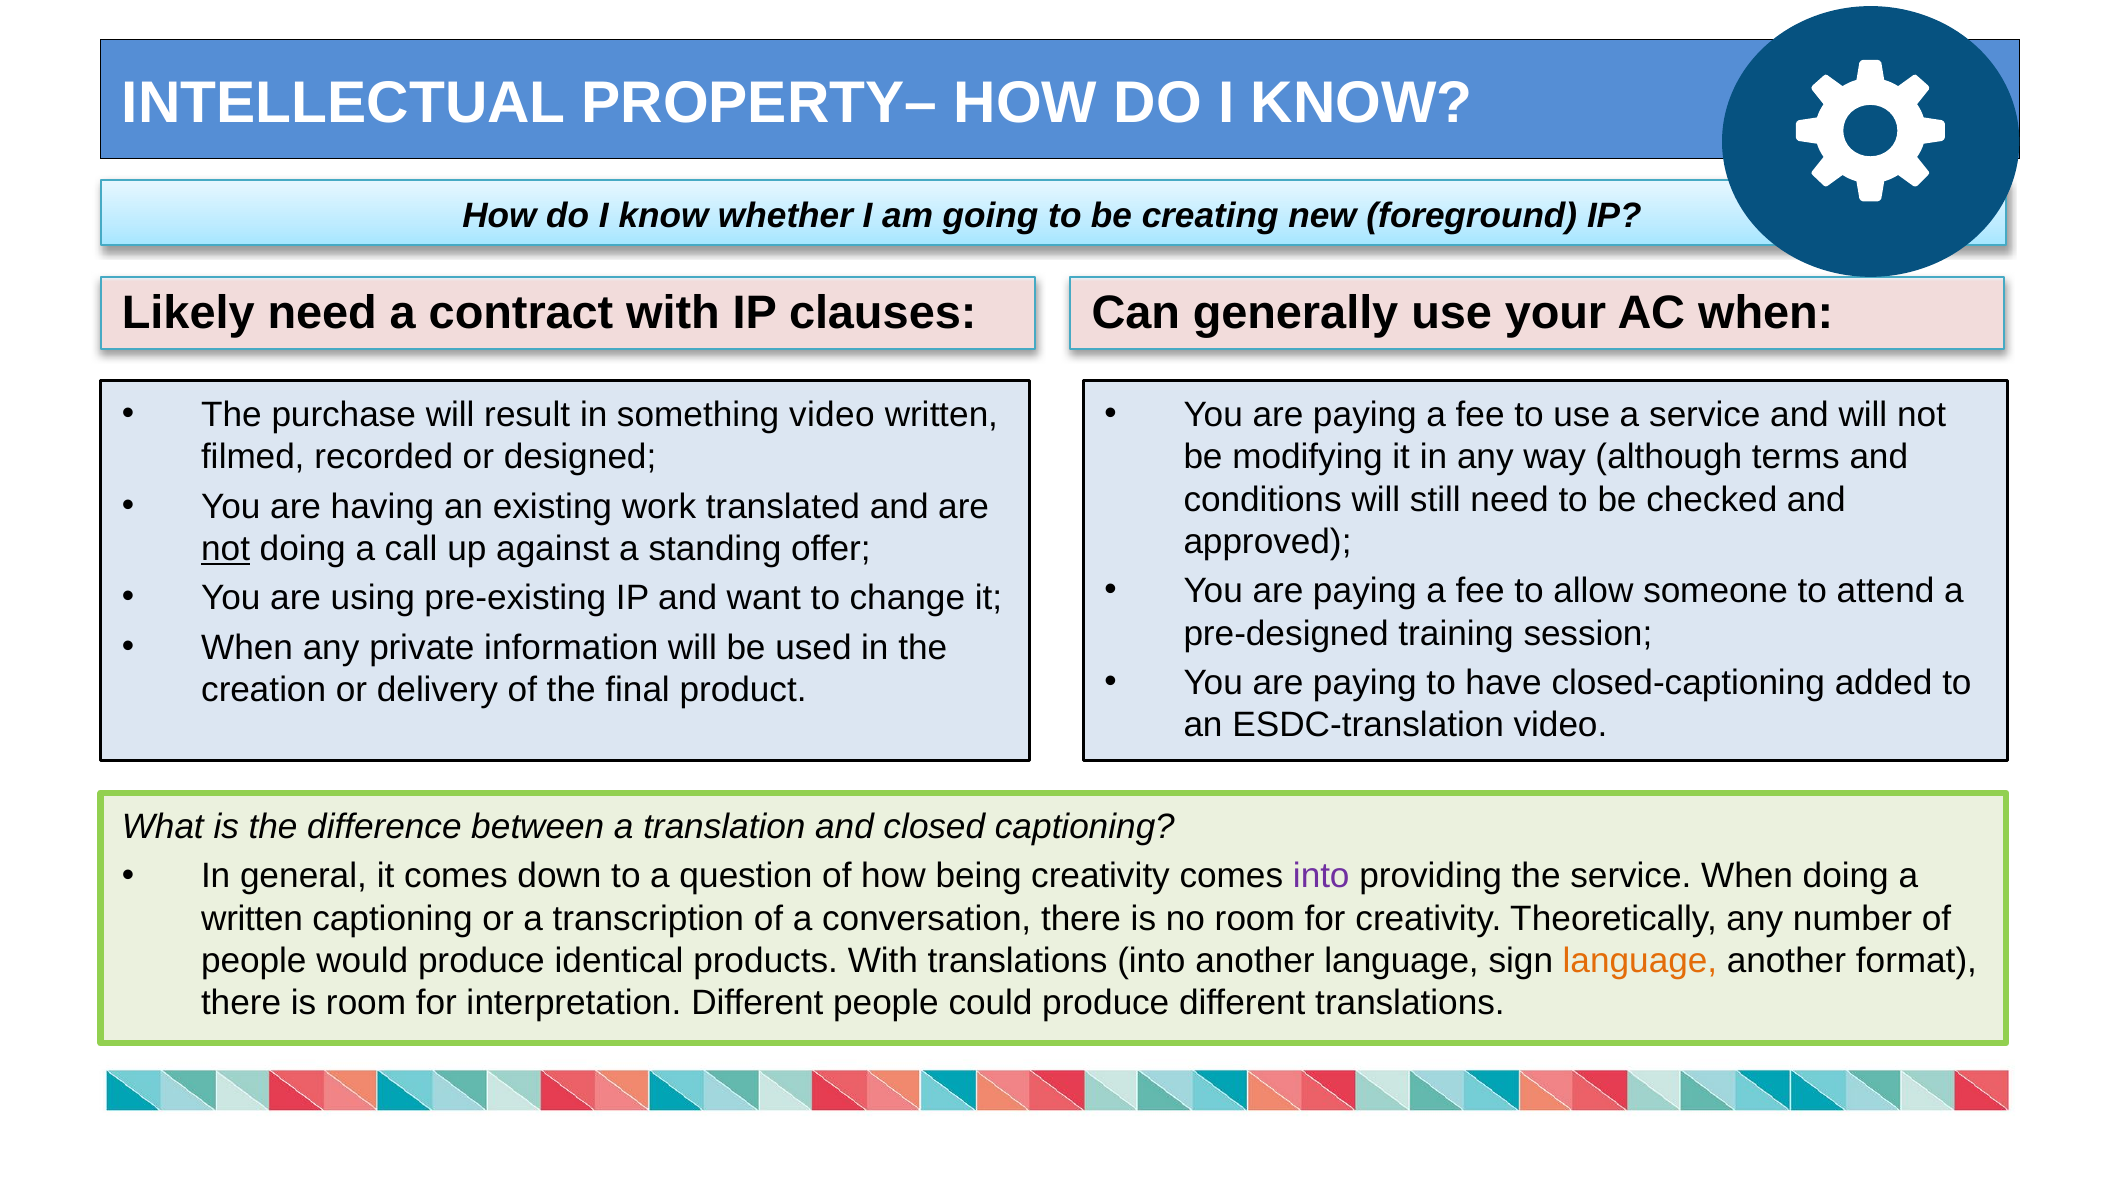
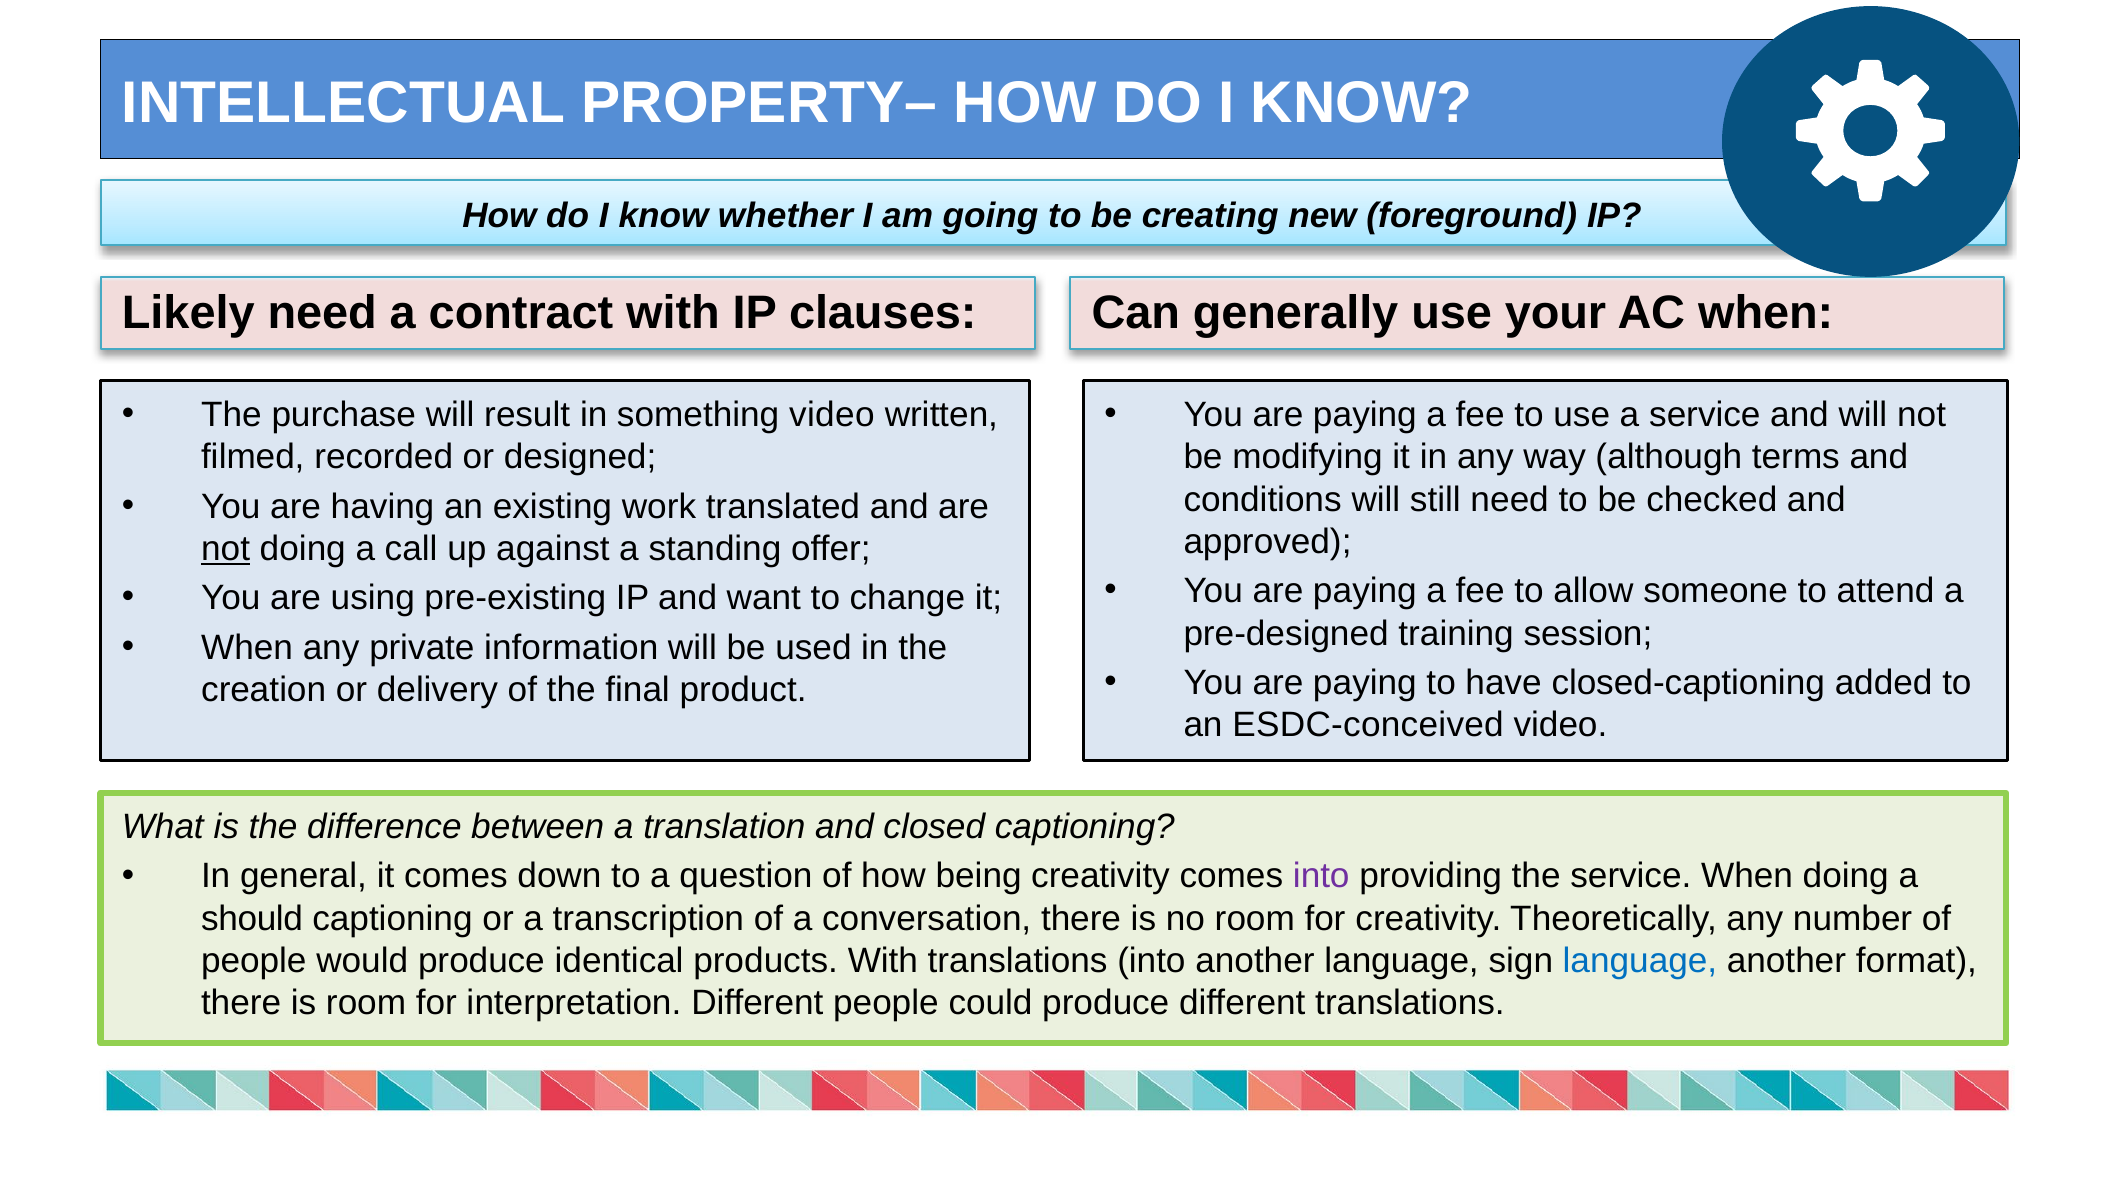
ESDC-translation: ESDC-translation -> ESDC-conceived
written at (252, 918): written -> should
language at (1640, 961) colour: orange -> blue
